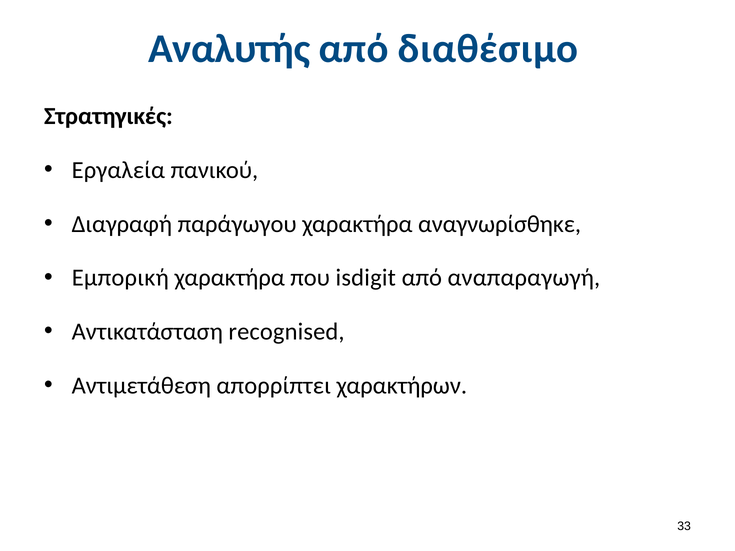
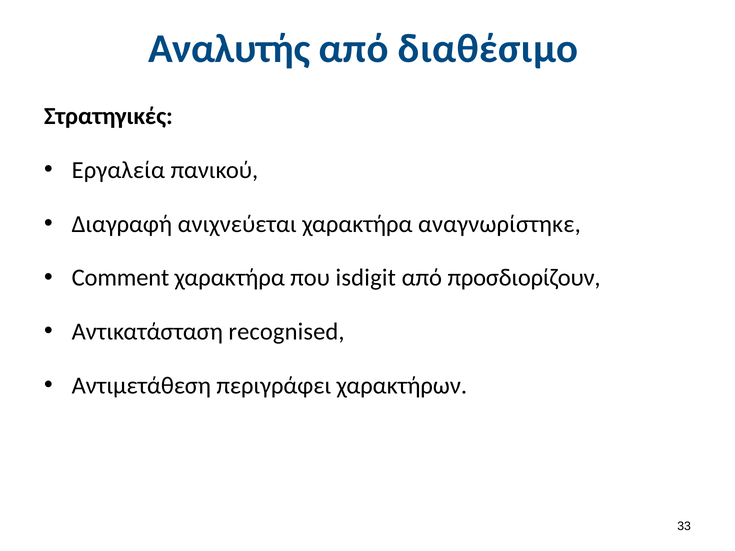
παράγωγου: παράγωγου -> ανιχνεύεται
αναγνωρίσθηκε: αναγνωρίσθηκε -> αναγνωρίστηκε
Εμπορική: Εμπορική -> Comment
αναπαραγωγή: αναπαραγωγή -> προσδιορίζουν
απορρίπτει: απορρίπτει -> περιγράφει
